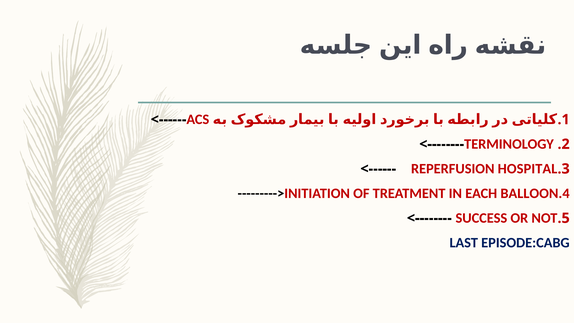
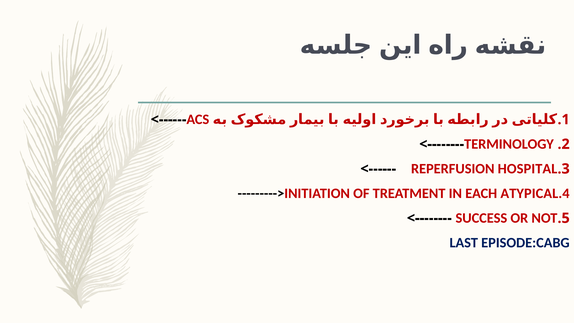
BALLOON.4: BALLOON.4 -> ATYPICAL.4
